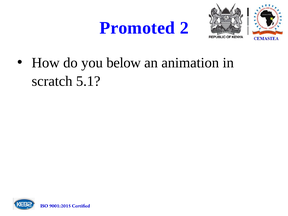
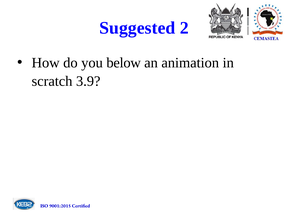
Promoted: Promoted -> Suggested
5.1: 5.1 -> 3.9
